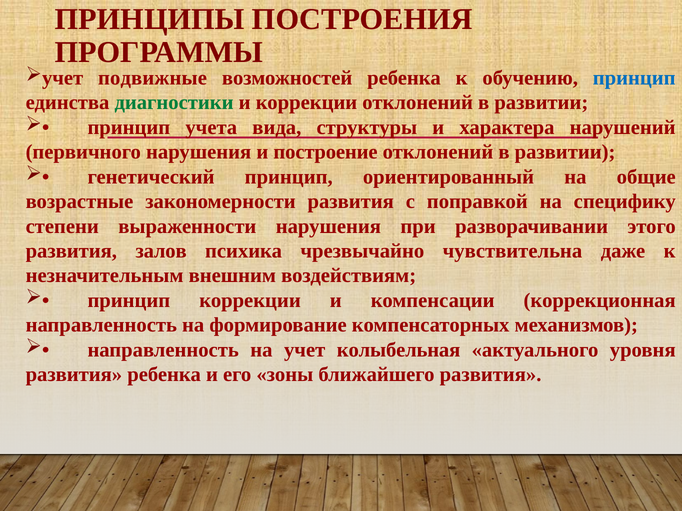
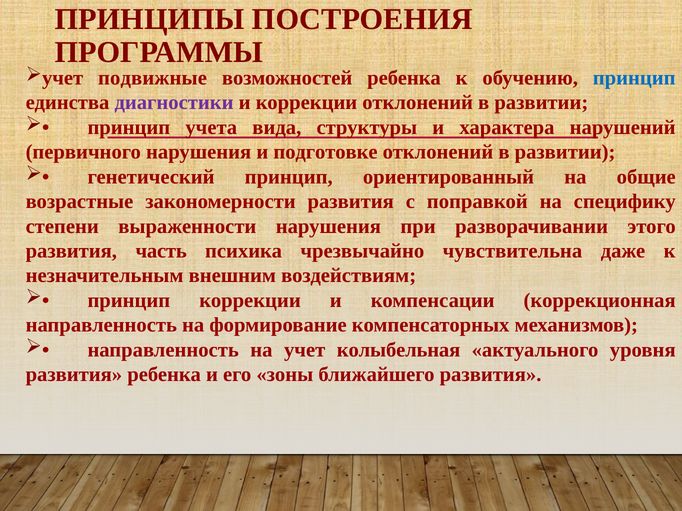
диагностики colour: green -> purple
построение: построение -> подготовке
залов: залов -> часть
